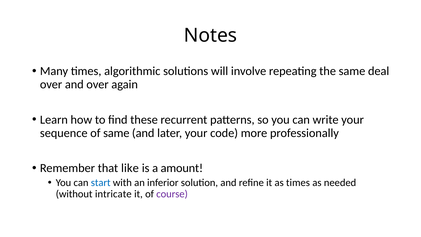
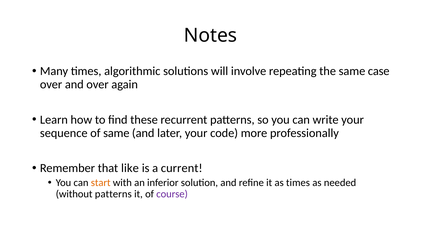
deal: deal -> case
amount: amount -> current
start colour: blue -> orange
without intricate: intricate -> patterns
